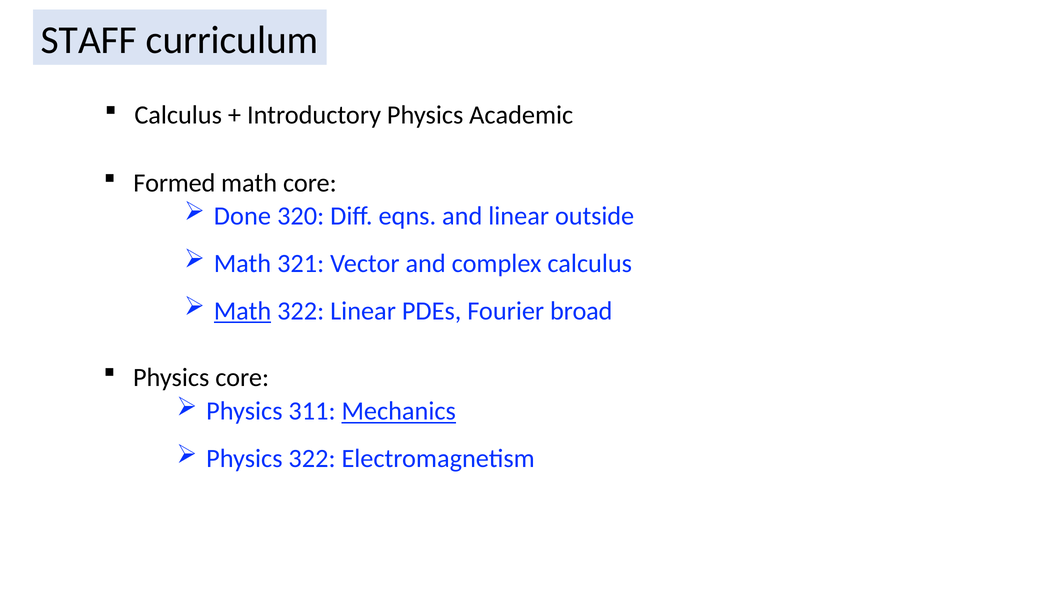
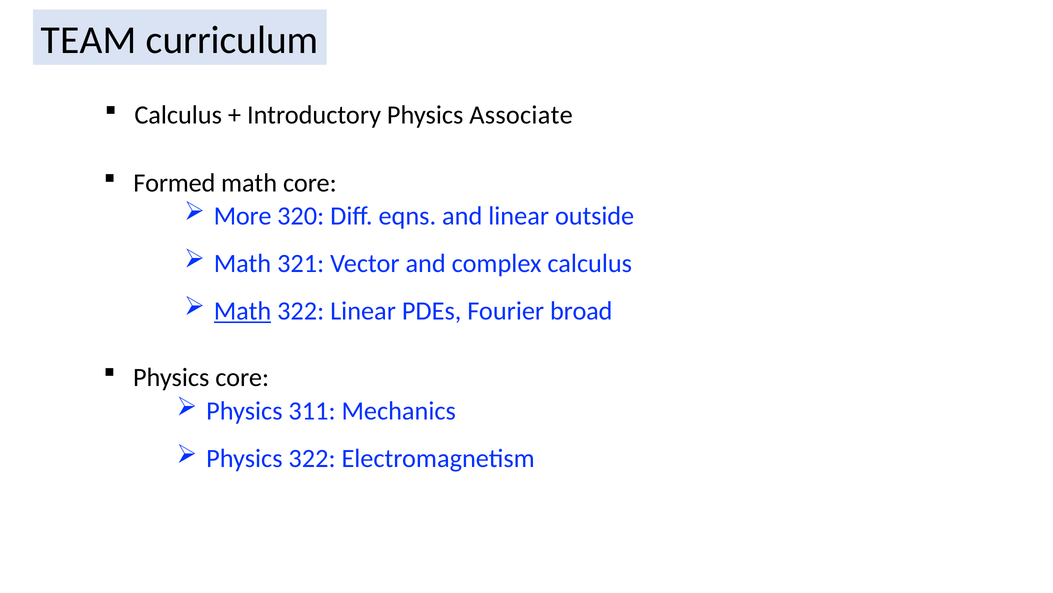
STAFF: STAFF -> TEAM
Academic: Academic -> Associate
Done: Done -> More
Mechanics underline: present -> none
